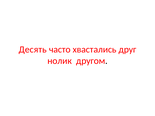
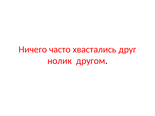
Десять: Десять -> Ничего
